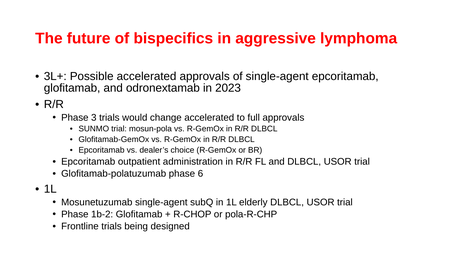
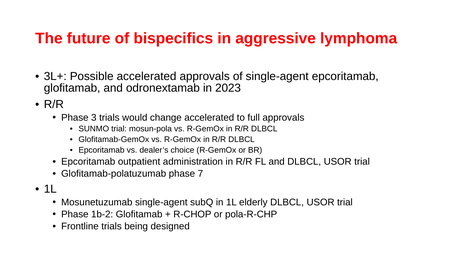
6: 6 -> 7
